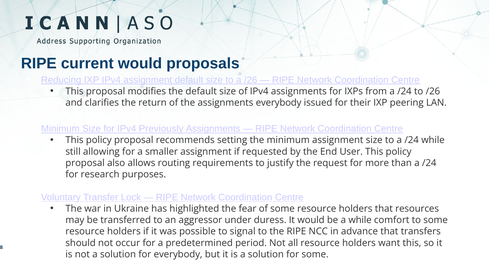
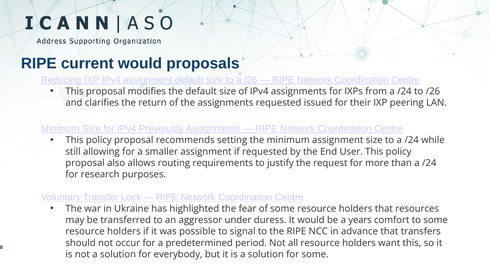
assignments everybody: everybody -> requested
a while: while -> years
